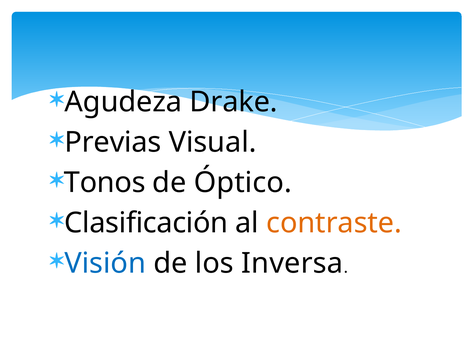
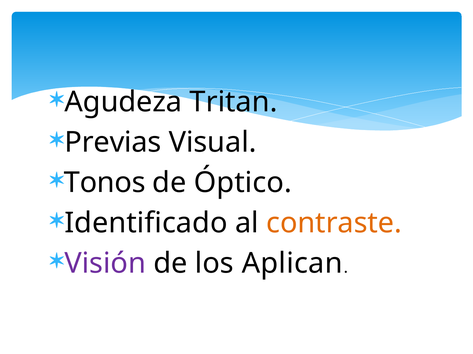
Drake: Drake -> Tritan
Clasificación: Clasificación -> Identificado
Visión colour: blue -> purple
Inversa: Inversa -> Aplican
